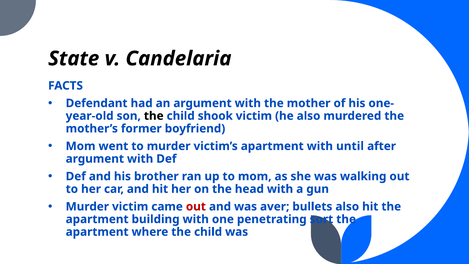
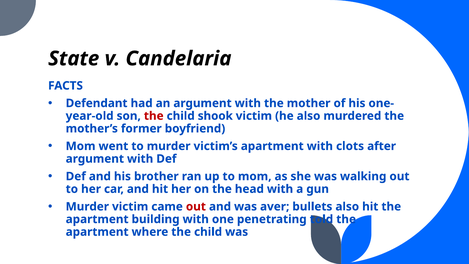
the at (154, 116) colour: black -> red
until: until -> clots
sort: sort -> told
